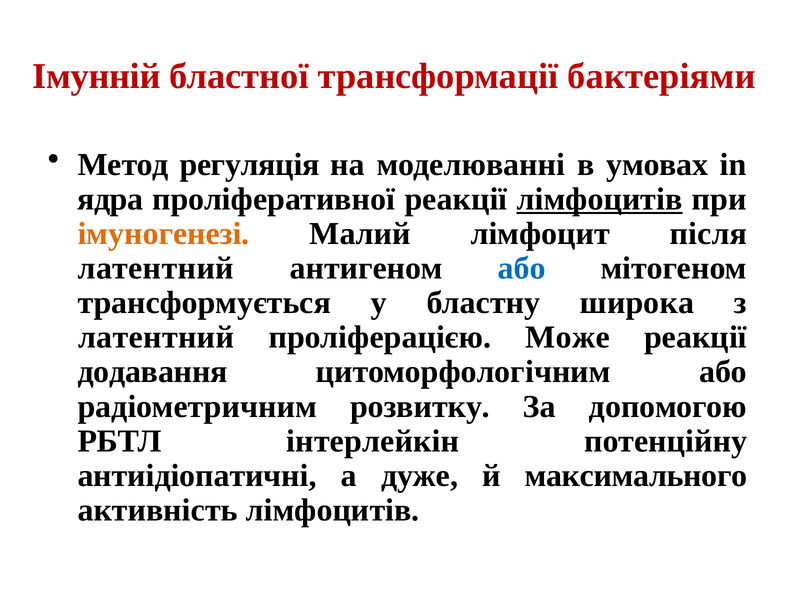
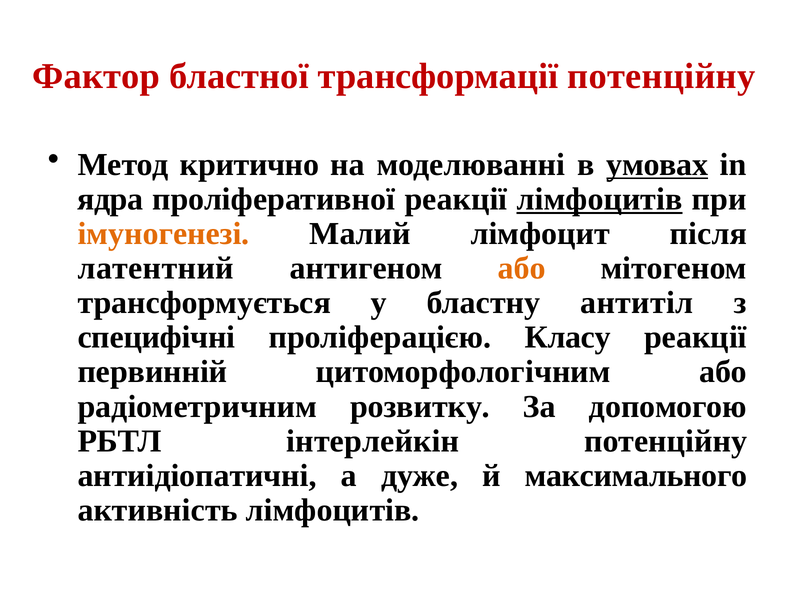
Імунній: Імунній -> Фактор
трансформації бактеріями: бактеріями -> потенційну
регуляція: регуляція -> критично
умовах underline: none -> present
або at (522, 268) colour: blue -> orange
широка: широка -> антитіл
латентний at (156, 337): латентний -> специфічні
Може: Може -> Класу
додавання: додавання -> первинній
